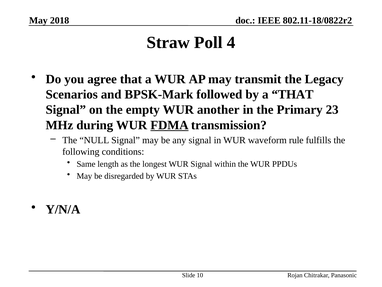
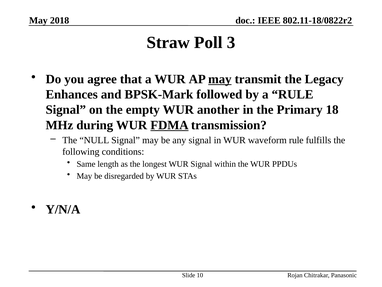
4: 4 -> 3
may at (220, 79) underline: none -> present
Scenarios: Scenarios -> Enhances
a THAT: THAT -> RULE
23: 23 -> 18
